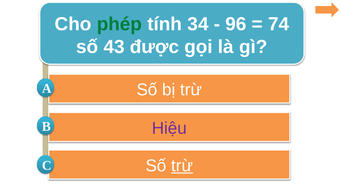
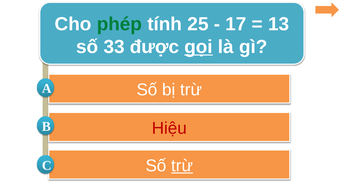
34: 34 -> 25
96: 96 -> 17
74: 74 -> 13
43: 43 -> 33
gọi underline: none -> present
Hiệu colour: purple -> red
